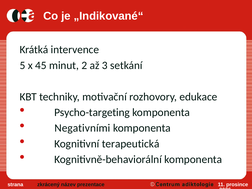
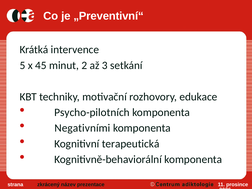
„Indikované“: „Indikované“ -> „Preventivní“
Psycho-targeting: Psycho-targeting -> Psycho-pilotních
